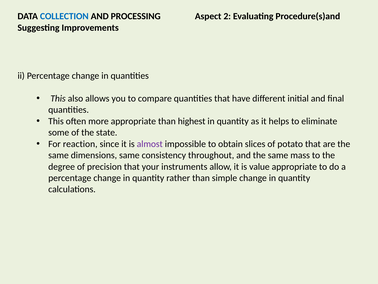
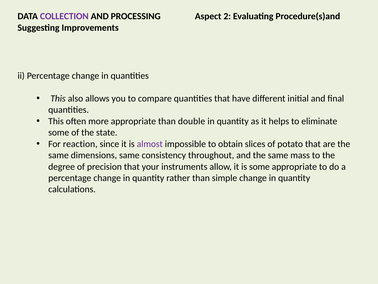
COLLECTION colour: blue -> purple
highest: highest -> double
is value: value -> some
